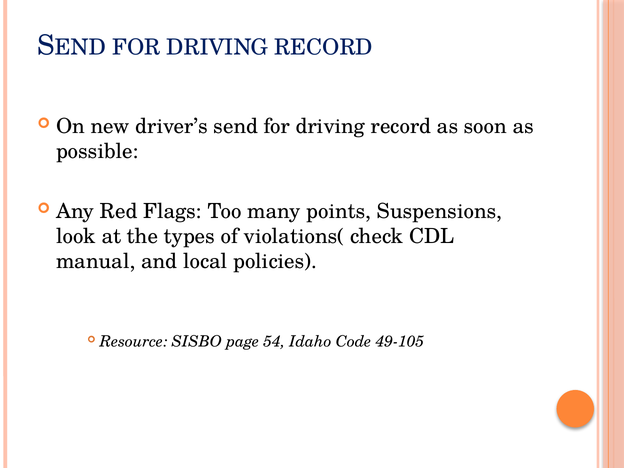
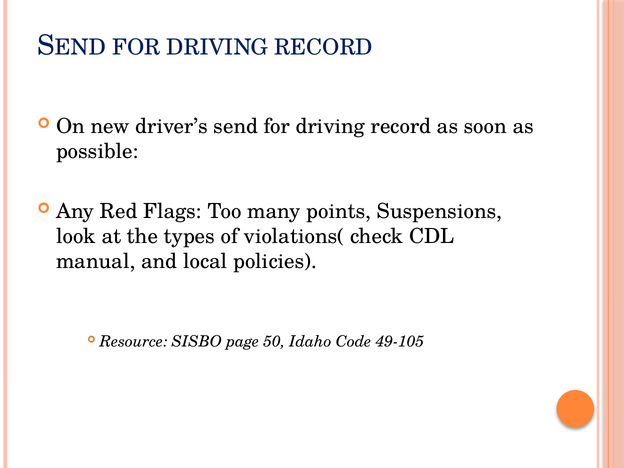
54: 54 -> 50
